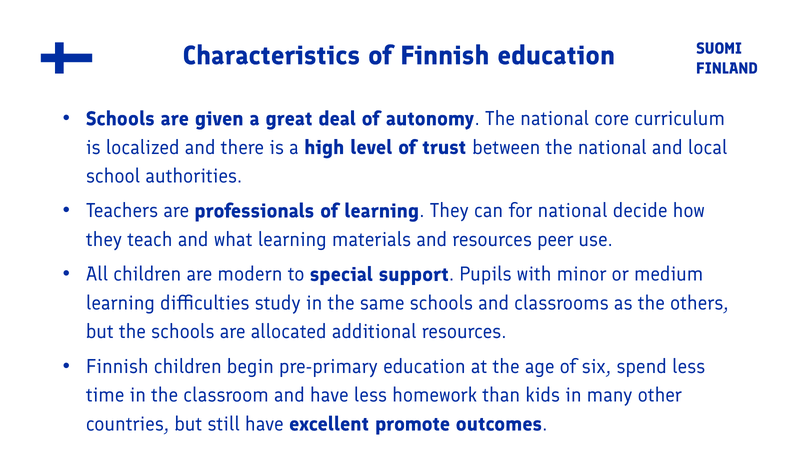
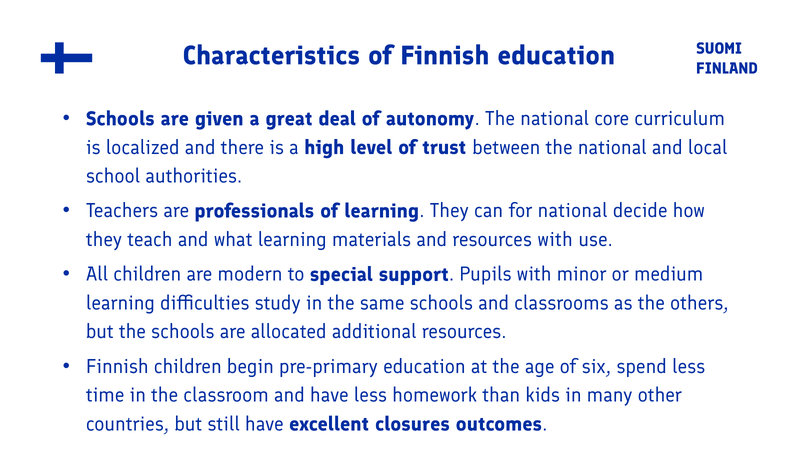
resources peer: peer -> with
promote: promote -> closures
